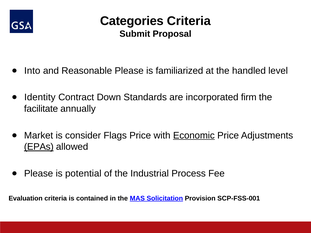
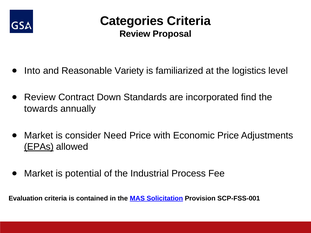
Submit at (135, 34): Submit -> Review
Reasonable Please: Please -> Variety
handled: handled -> logistics
Identity at (40, 97): Identity -> Review
firm: firm -> find
facilitate: facilitate -> towards
Flags: Flags -> Need
Economic underline: present -> none
Please at (39, 174): Please -> Market
